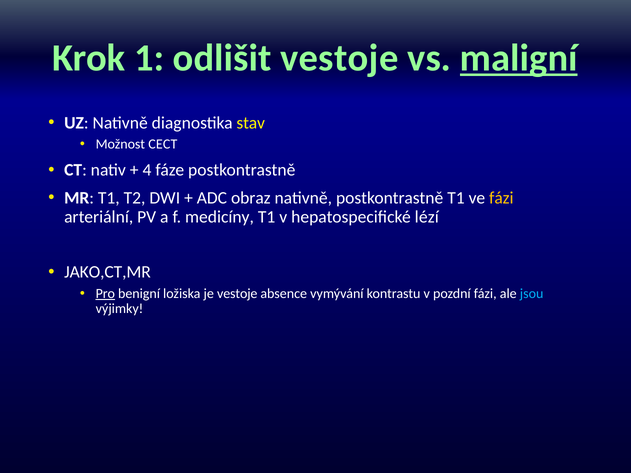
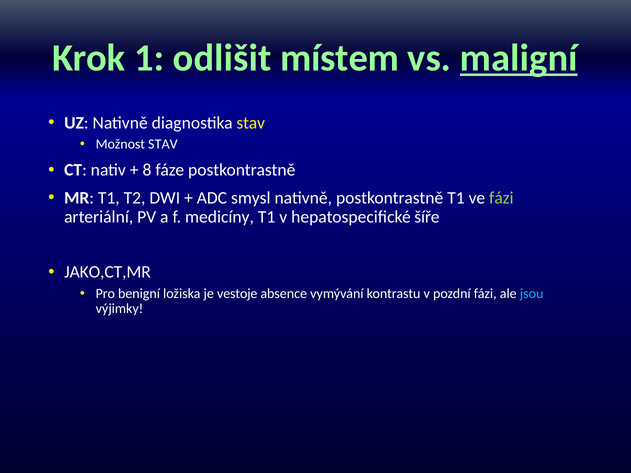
odlišit vestoje: vestoje -> místem
Možnost CECT: CECT -> STAV
4: 4 -> 8
obraz: obraz -> smysl
fázi at (501, 198) colour: yellow -> light green
lézí: lézí -> šíře
Pro underline: present -> none
